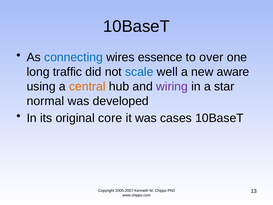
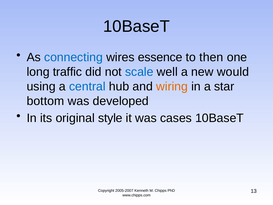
over: over -> then
aware: aware -> would
central colour: orange -> blue
wiring colour: purple -> orange
normal: normal -> bottom
core: core -> style
